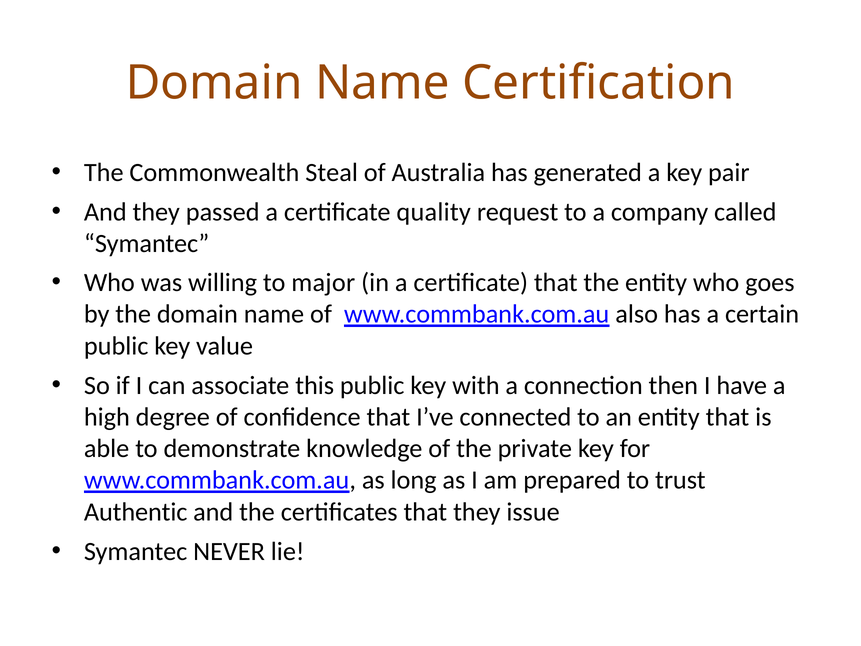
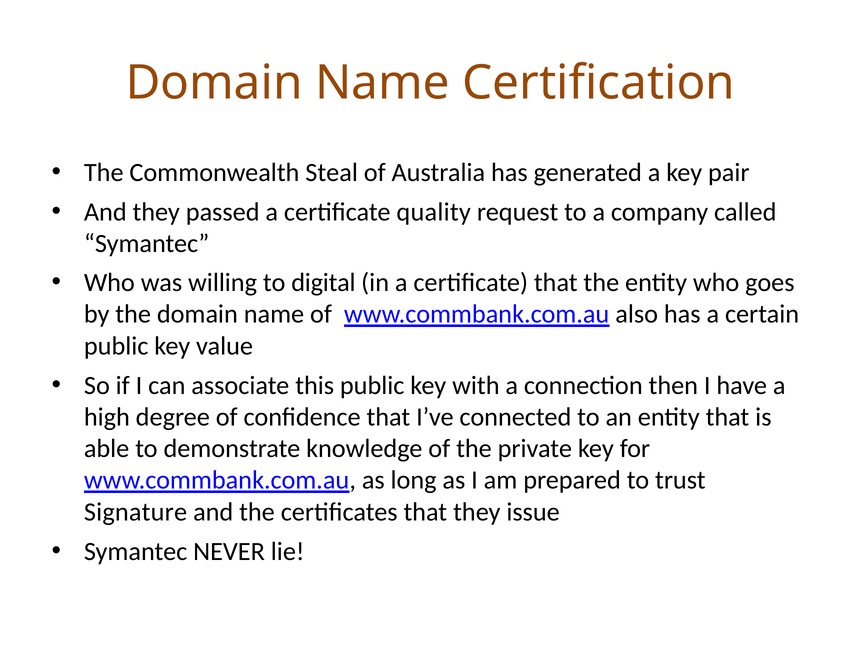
major: major -> digital
Authentic: Authentic -> Signature
